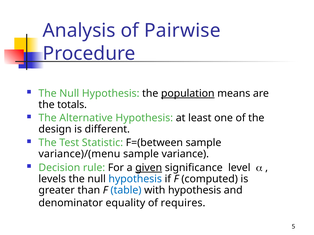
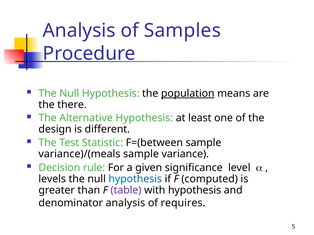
Pairwise: Pairwise -> Samples
totals: totals -> there
variance)/(menu: variance)/(menu -> variance)/(meals
given underline: present -> none
table colour: blue -> purple
denominator equality: equality -> analysis
